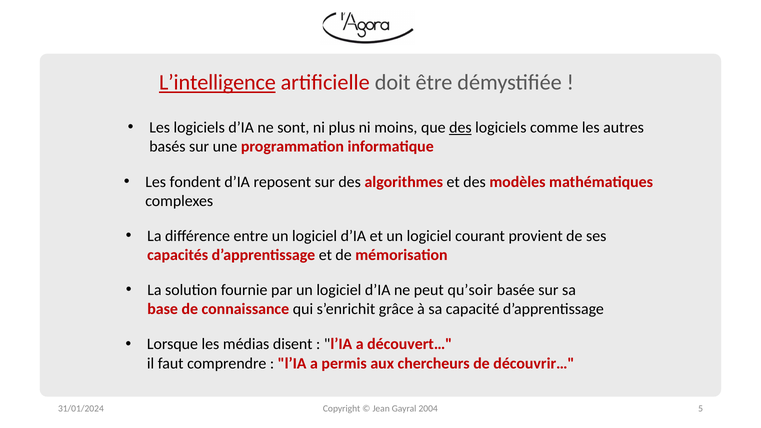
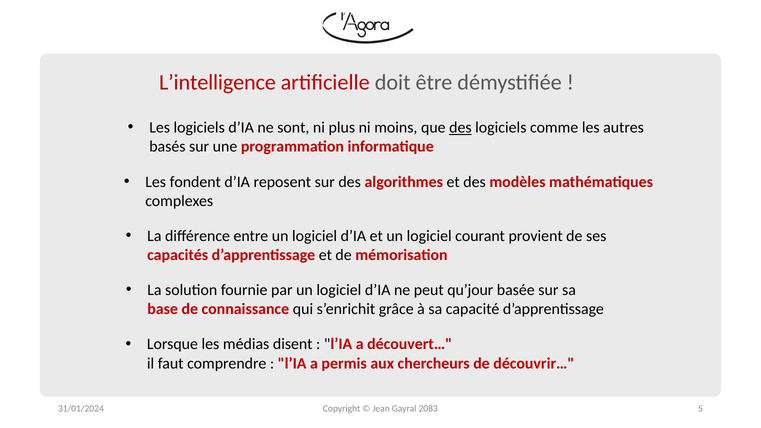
L’intelligence underline: present -> none
qu’soir: qu’soir -> qu’jour
2004: 2004 -> 2083
